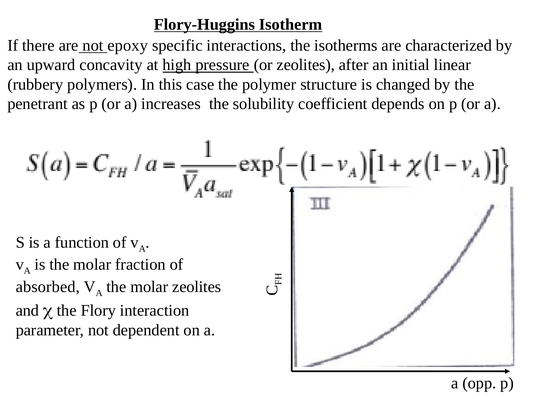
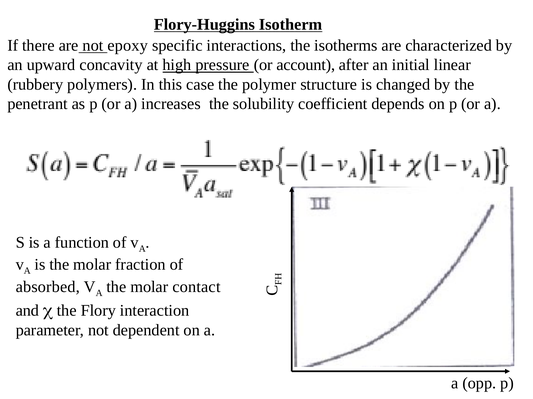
or zeolites: zeolites -> account
molar zeolites: zeolites -> contact
